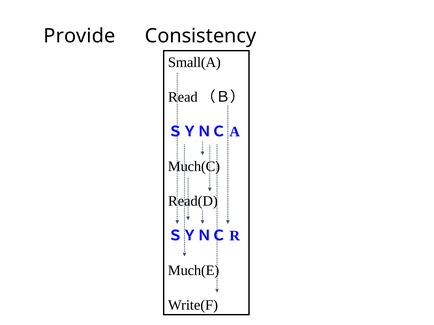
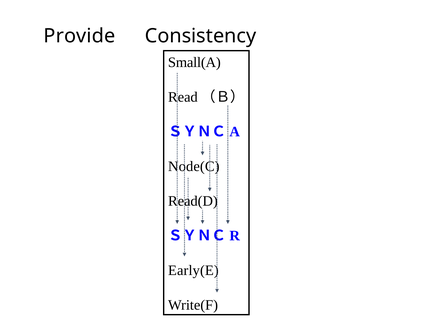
Much(C: Much(C -> Node(C
Much(E: Much(E -> Early(E
